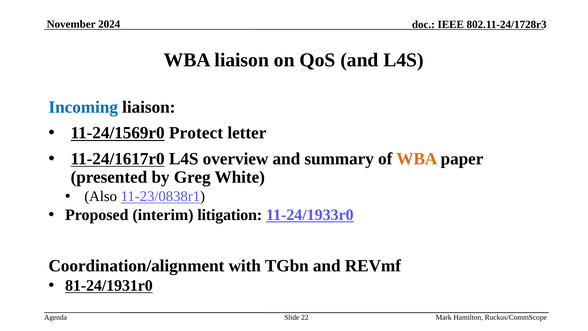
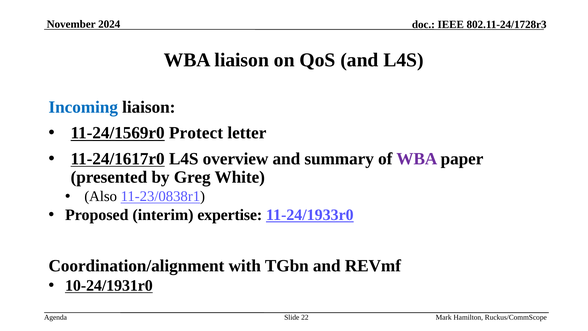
WBA at (417, 159) colour: orange -> purple
litigation: litigation -> expertise
81-24/1931r0: 81-24/1931r0 -> 10-24/1931r0
